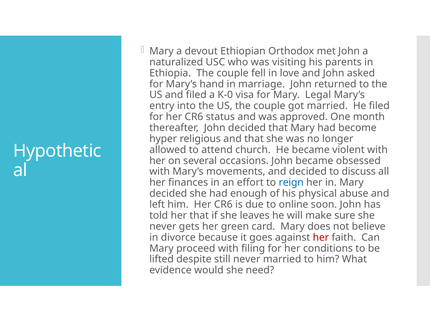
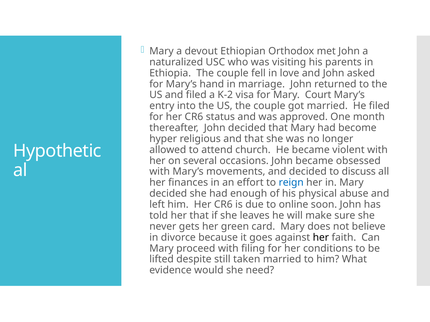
K-0: K-0 -> K-2
Legal: Legal -> Court
her at (321, 238) colour: red -> black
still never: never -> taken
